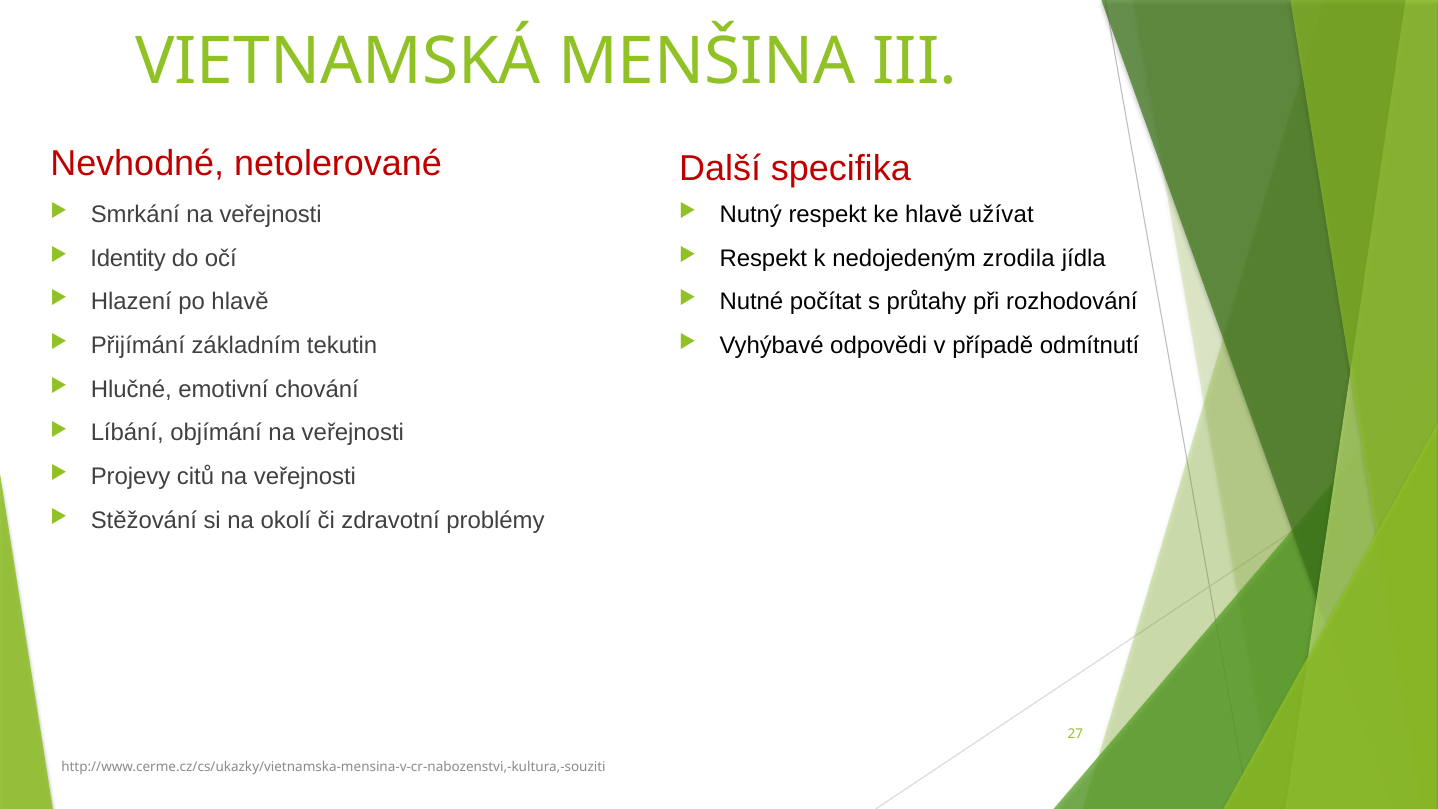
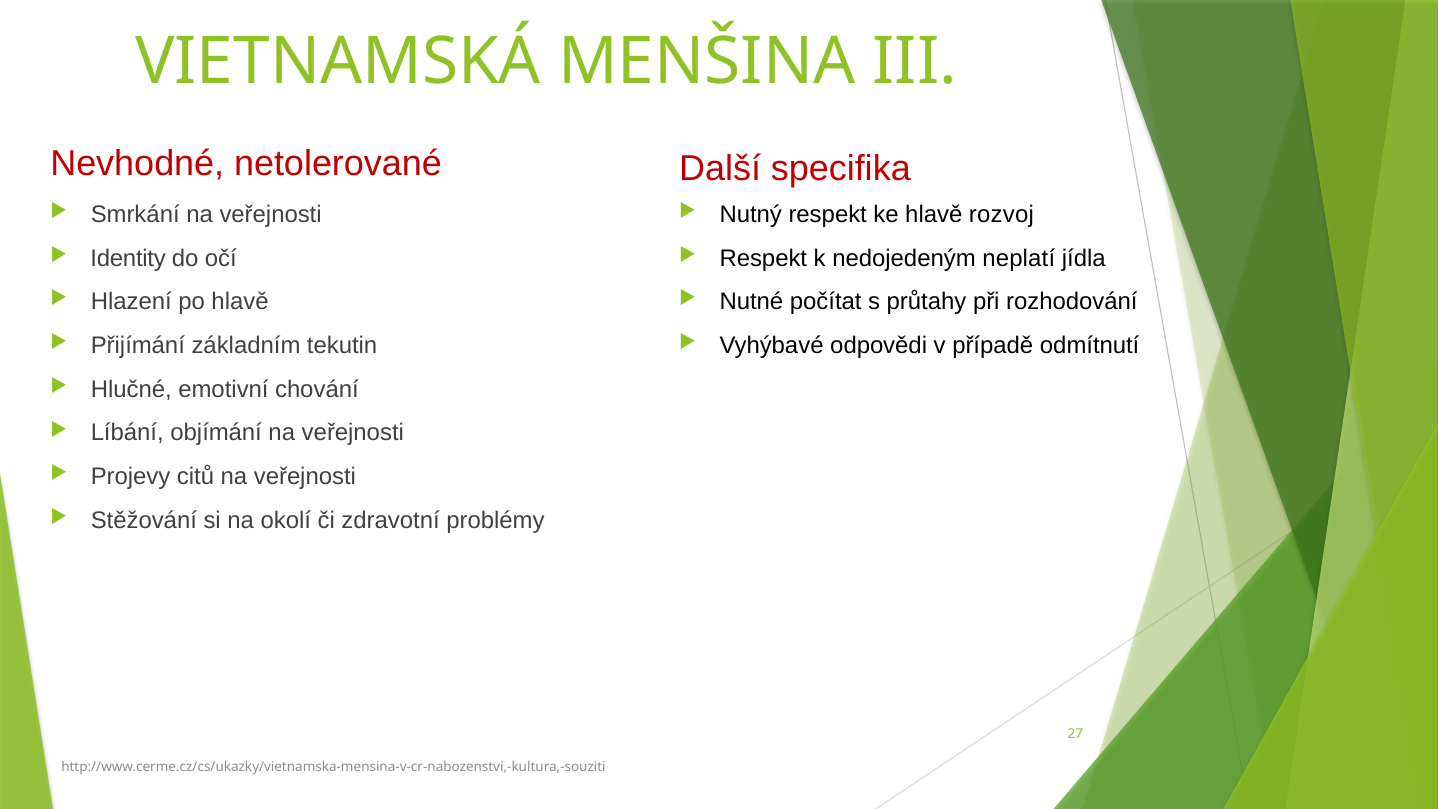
užívat: užívat -> rozvoj
zrodila: zrodila -> neplatí
